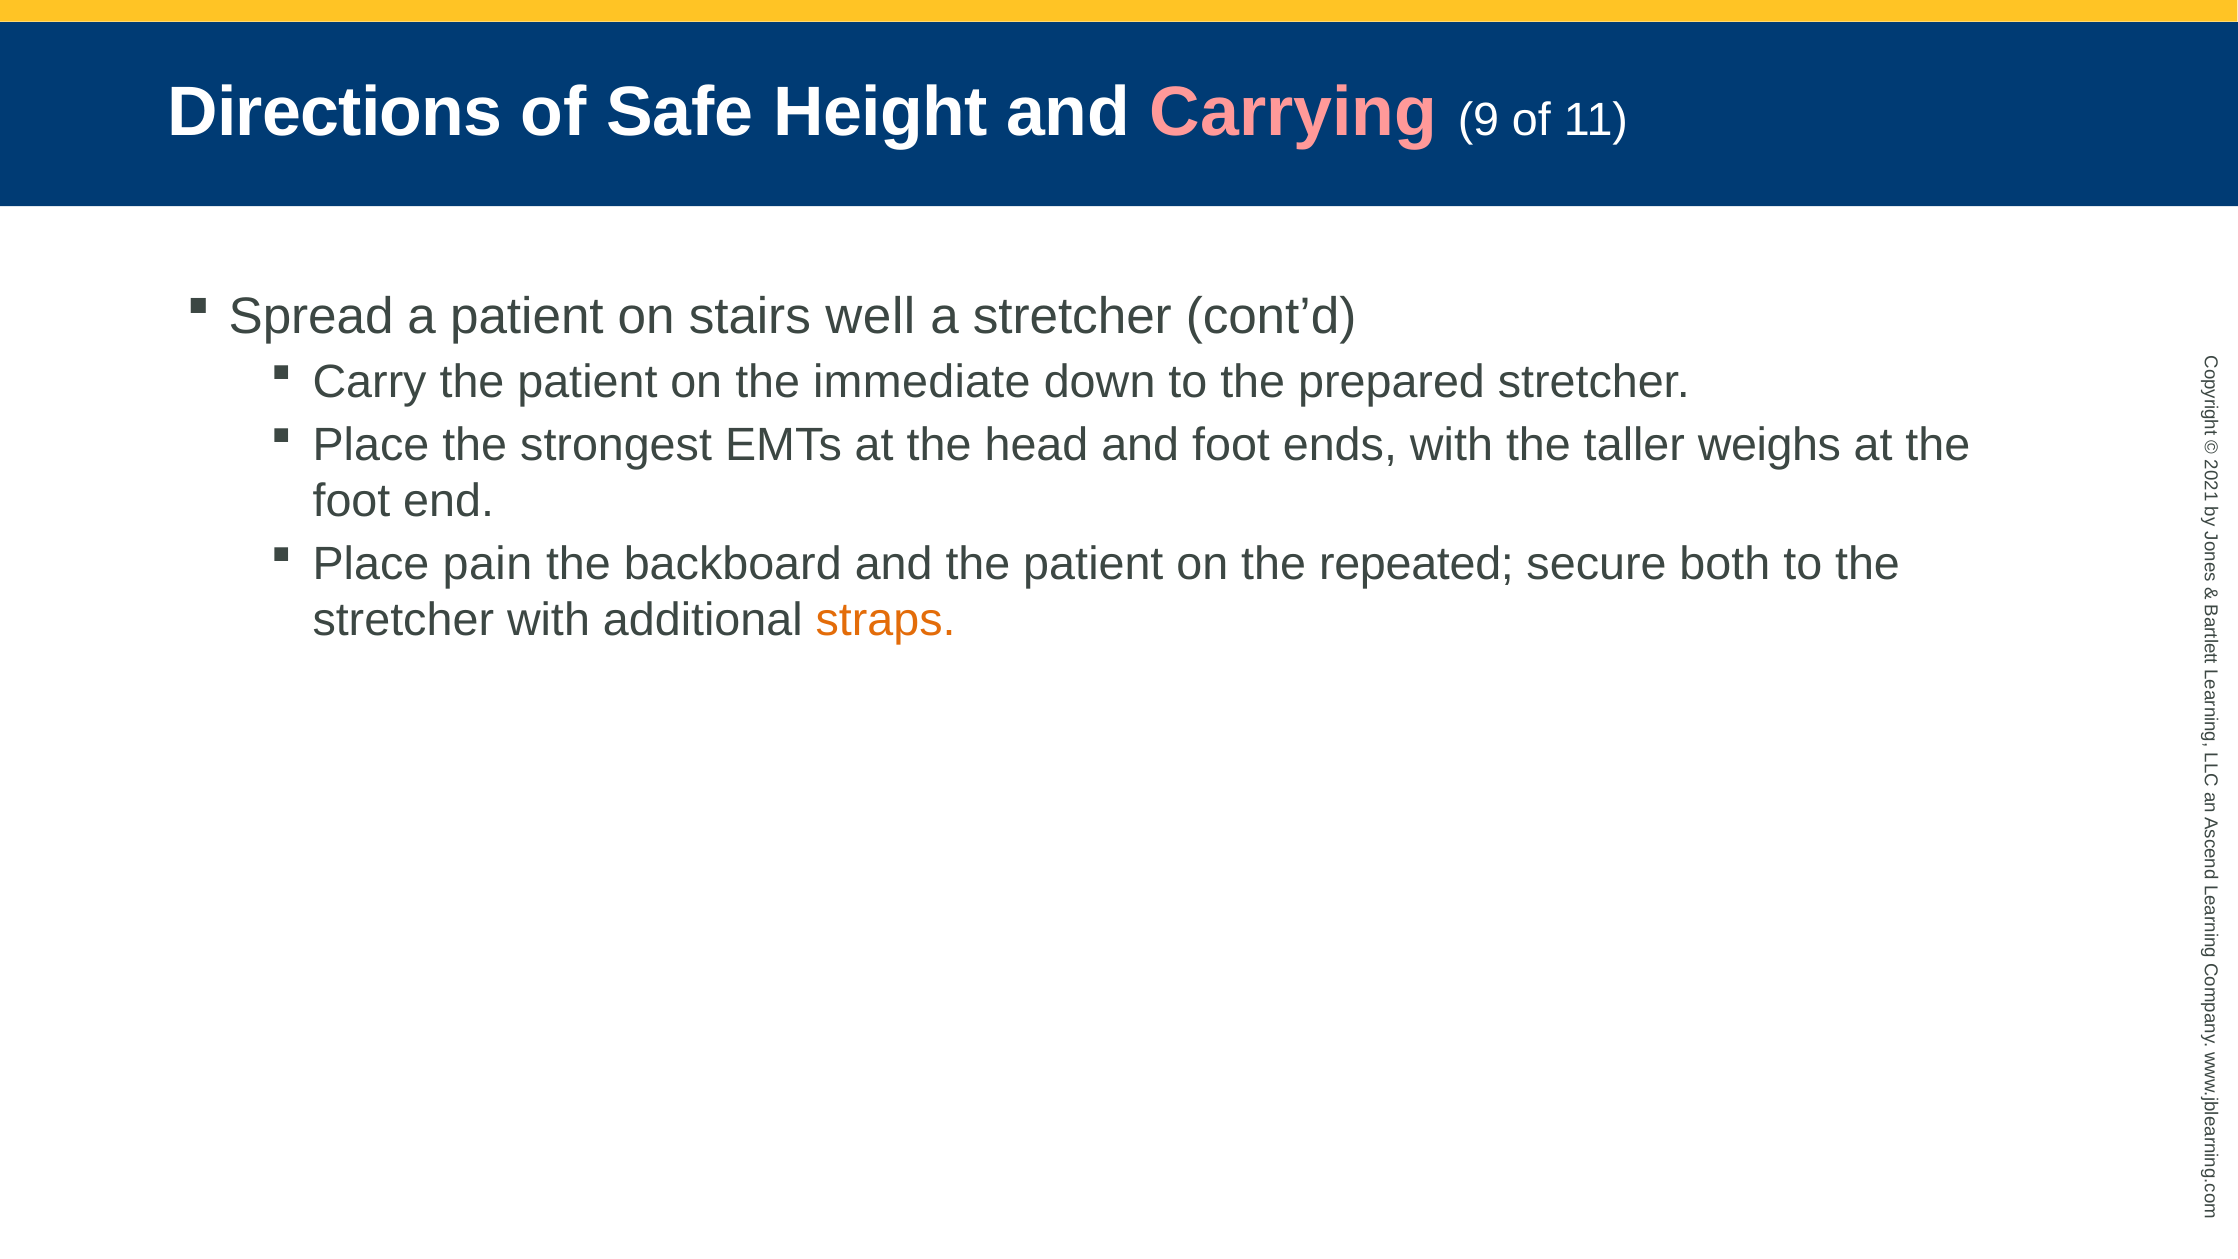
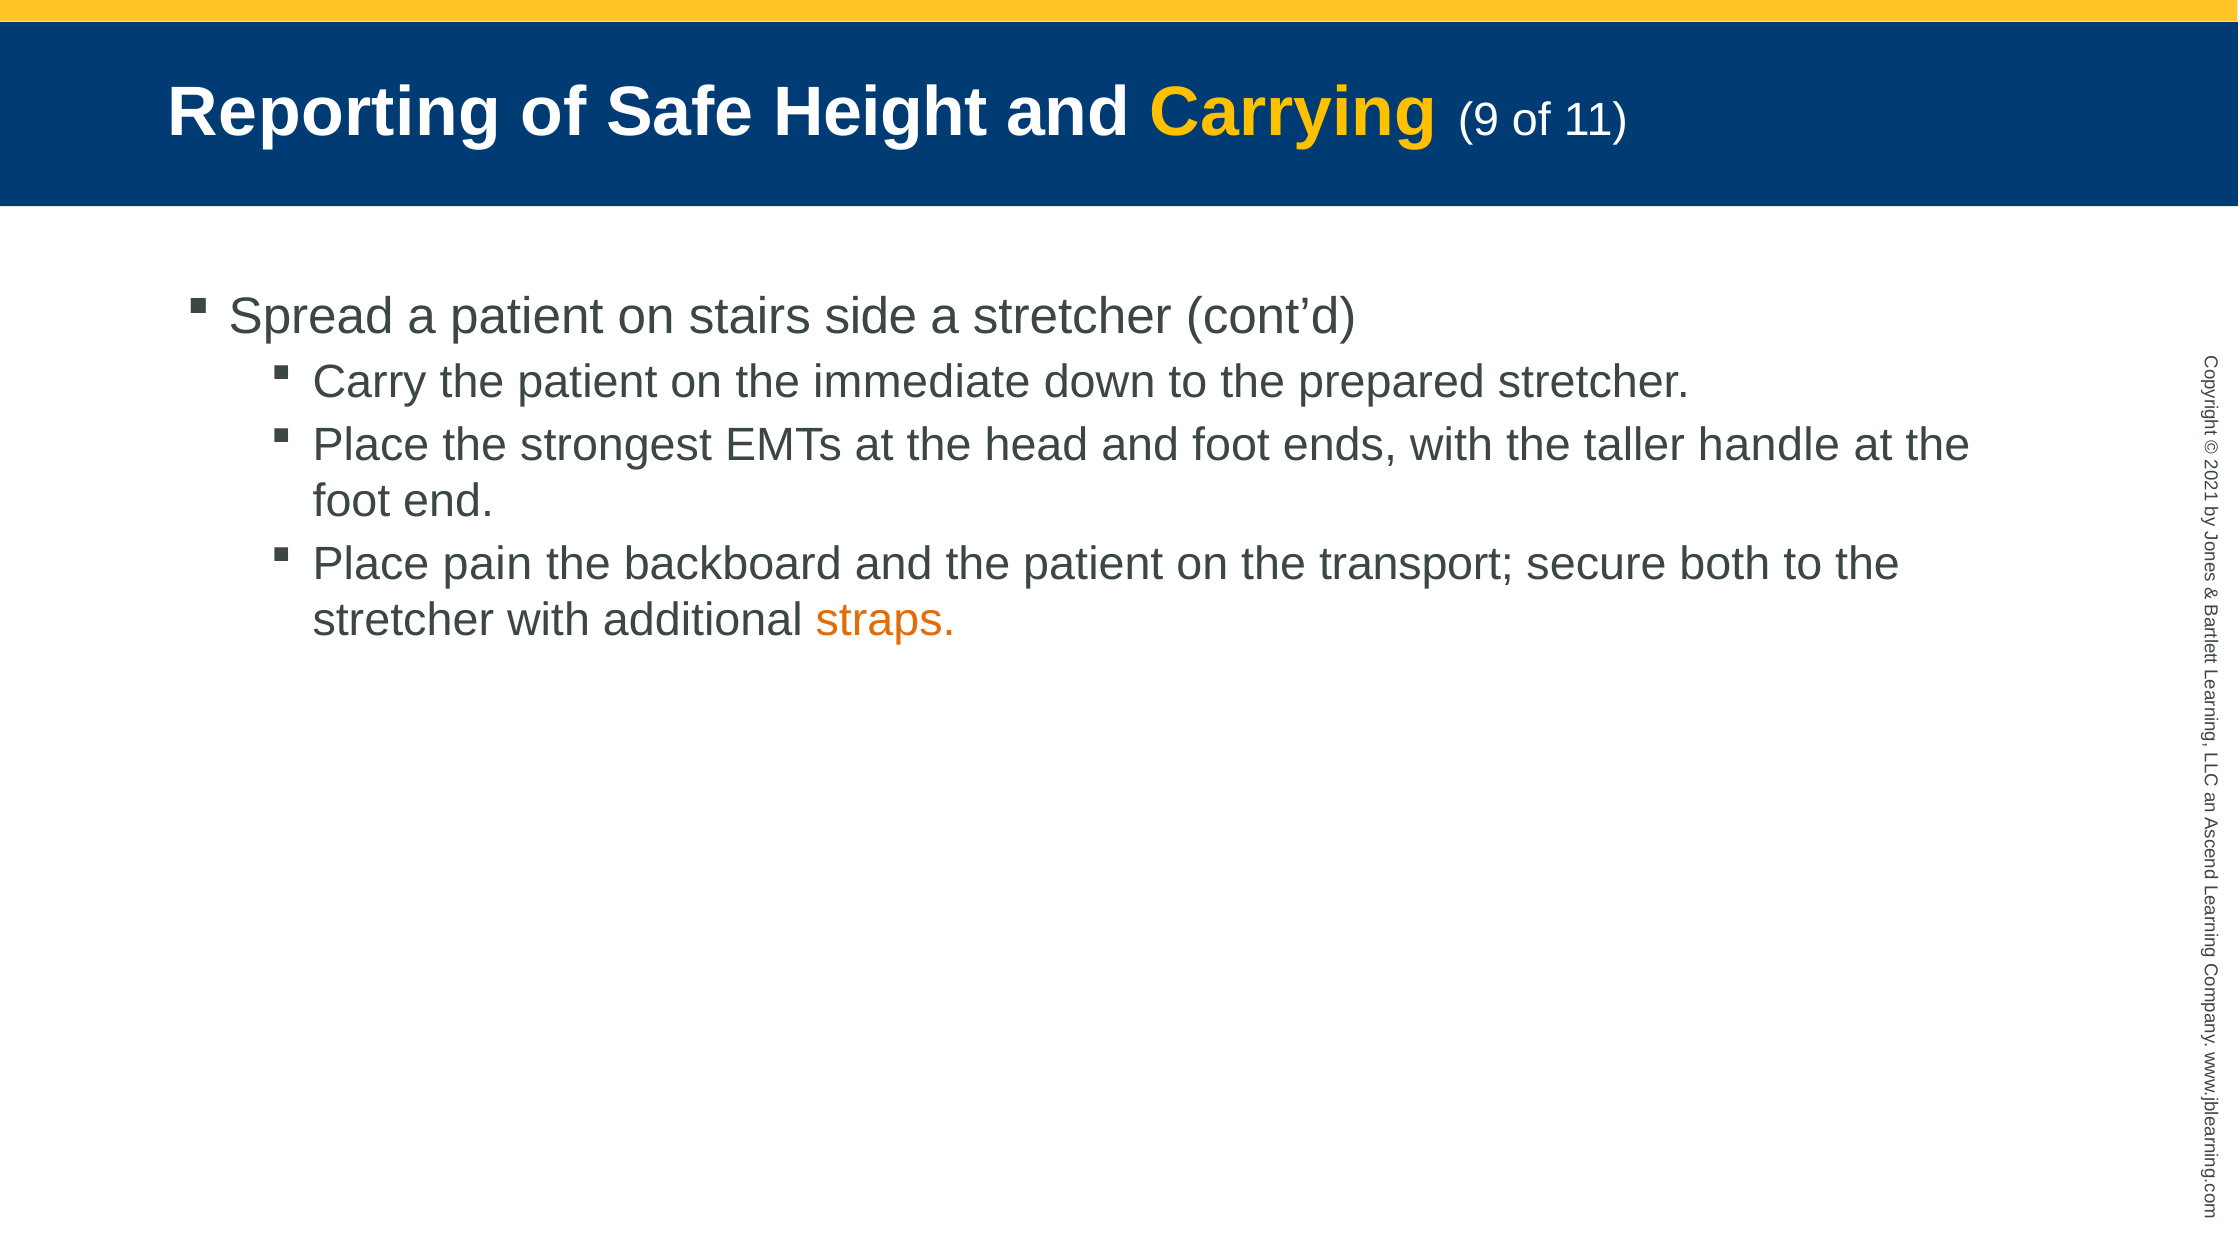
Directions: Directions -> Reporting
Carrying colour: pink -> yellow
well: well -> side
weighs: weighs -> handle
repeated: repeated -> transport
